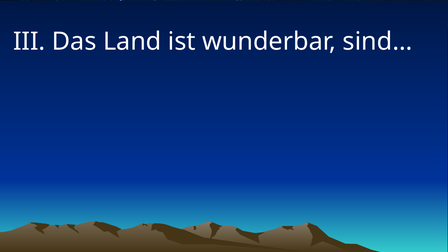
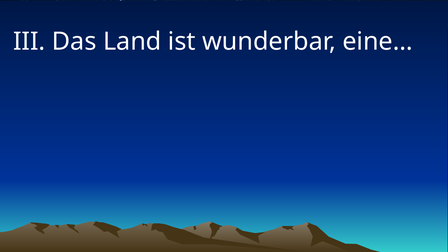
sind…: sind… -> eine…
